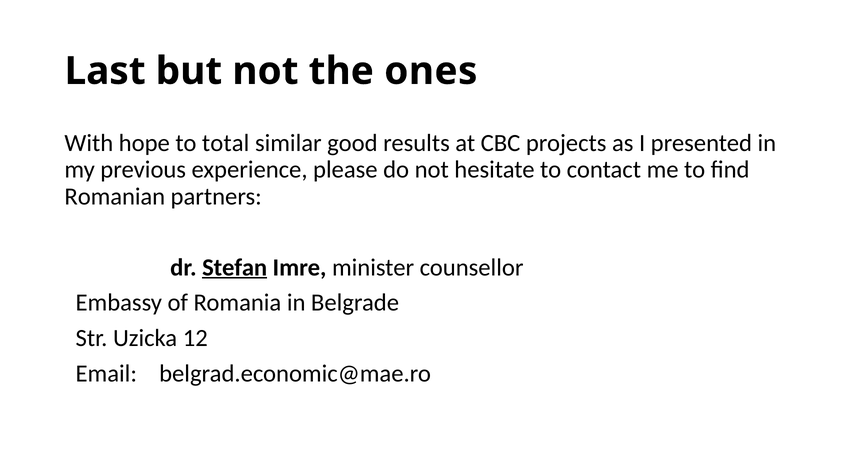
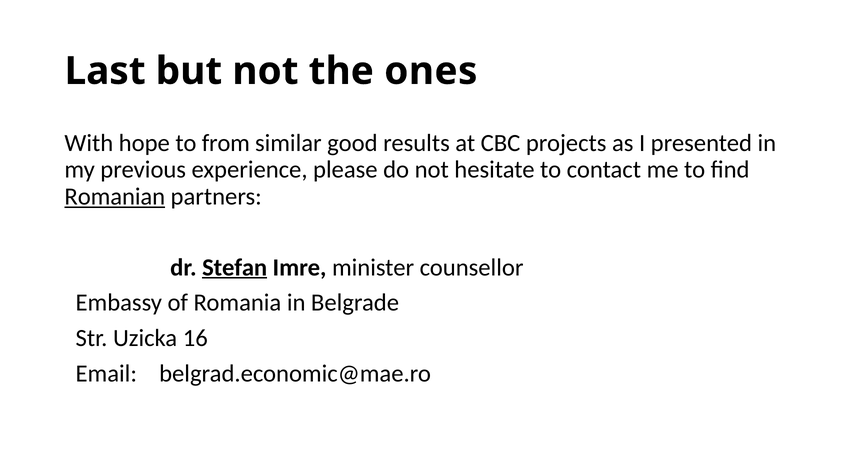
total: total -> from
Romanian underline: none -> present
12: 12 -> 16
